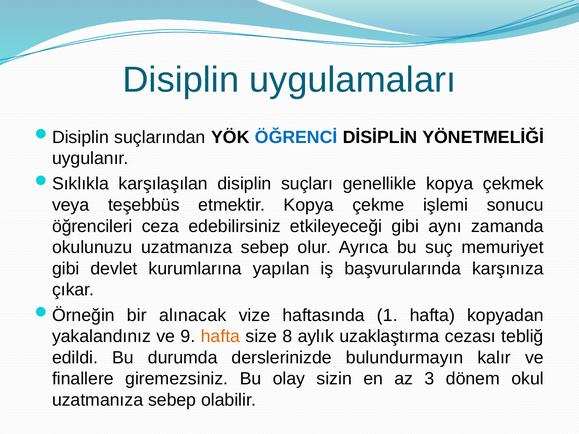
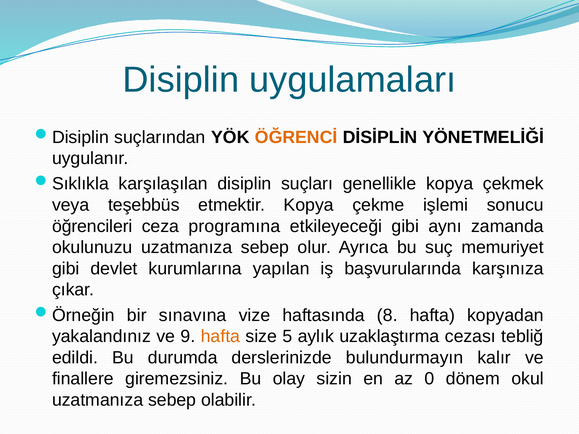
ÖĞRENCİ colour: blue -> orange
edebilirsiniz: edebilirsiniz -> programına
alınacak: alınacak -> sınavına
1: 1 -> 8
8: 8 -> 5
3: 3 -> 0
